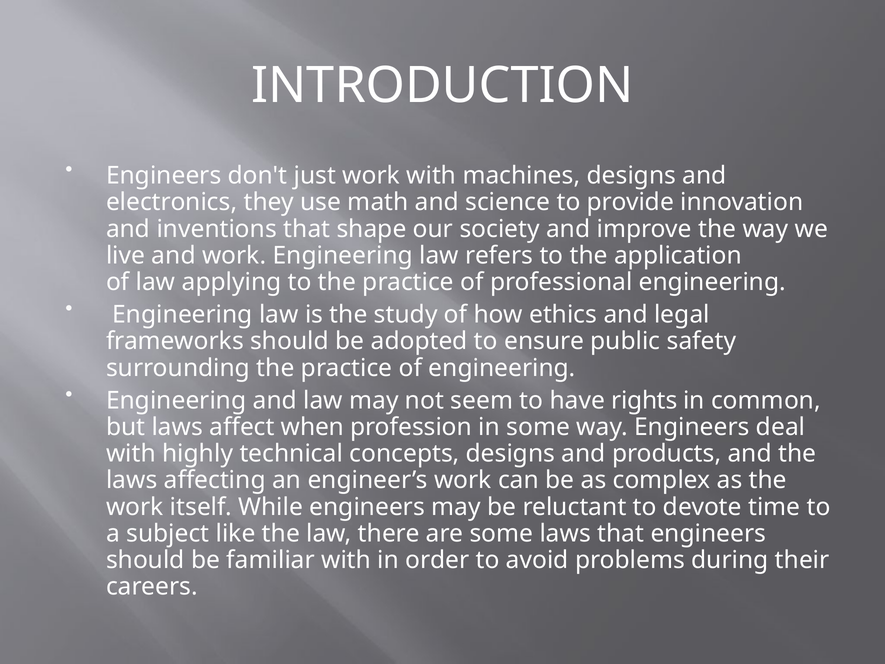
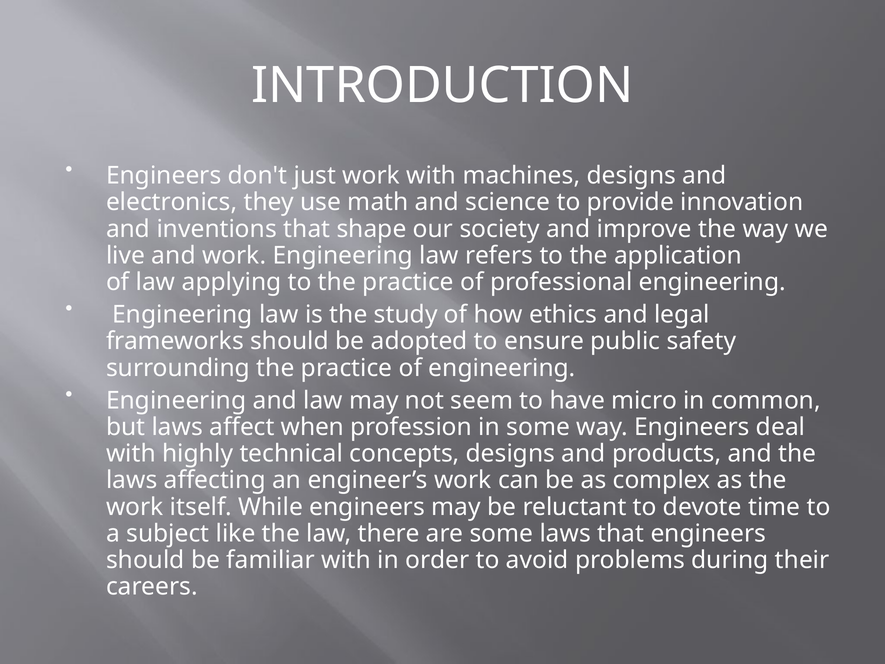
rights: rights -> micro
